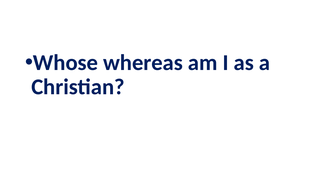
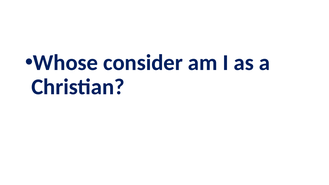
whereas: whereas -> consider
